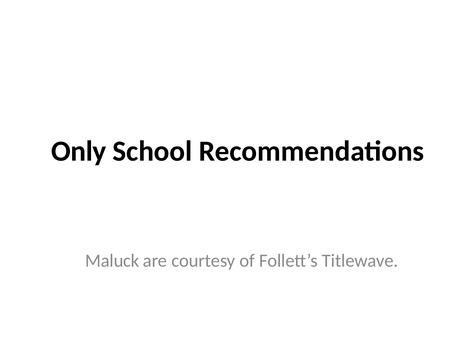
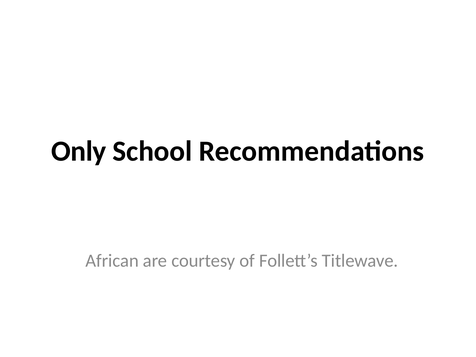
Maluck: Maluck -> African
